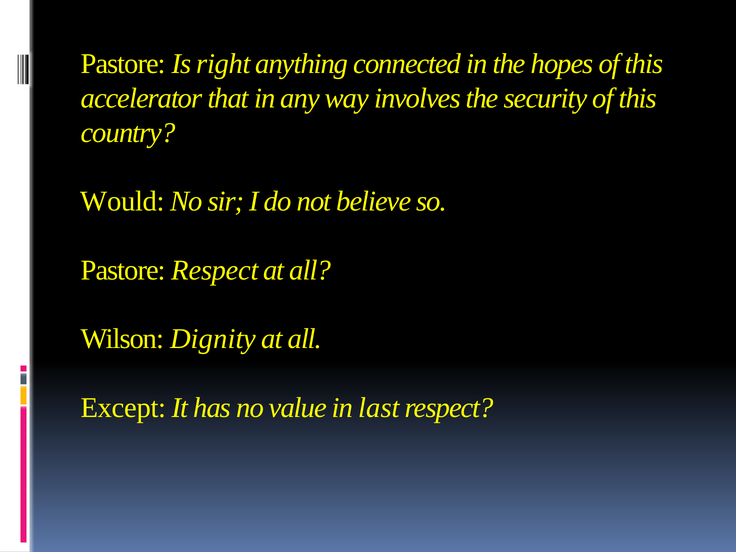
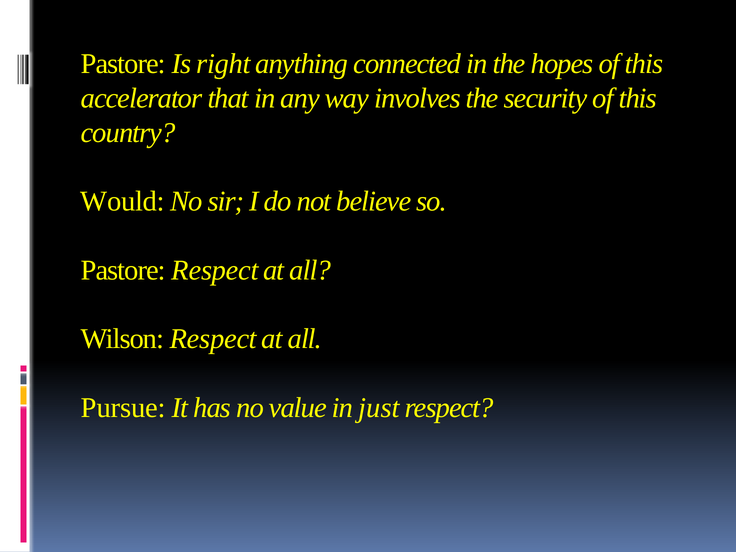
Wilson Dignity: Dignity -> Respect
Except: Except -> Pursue
last: last -> just
